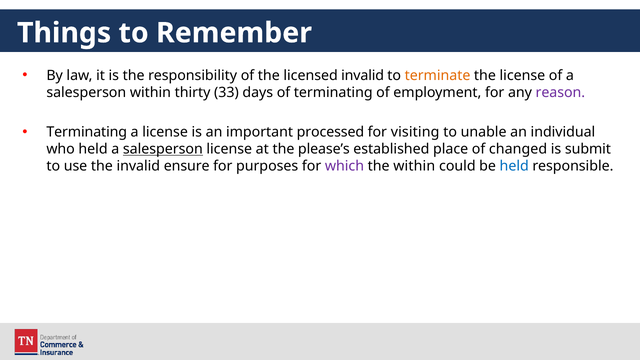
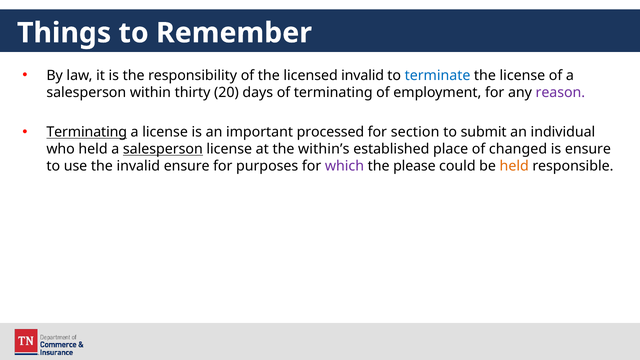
terminate colour: orange -> blue
33: 33 -> 20
Terminating at (87, 132) underline: none -> present
visiting: visiting -> section
unable: unable -> submit
please’s: please’s -> within’s
is submit: submit -> ensure
the within: within -> please
held at (514, 166) colour: blue -> orange
